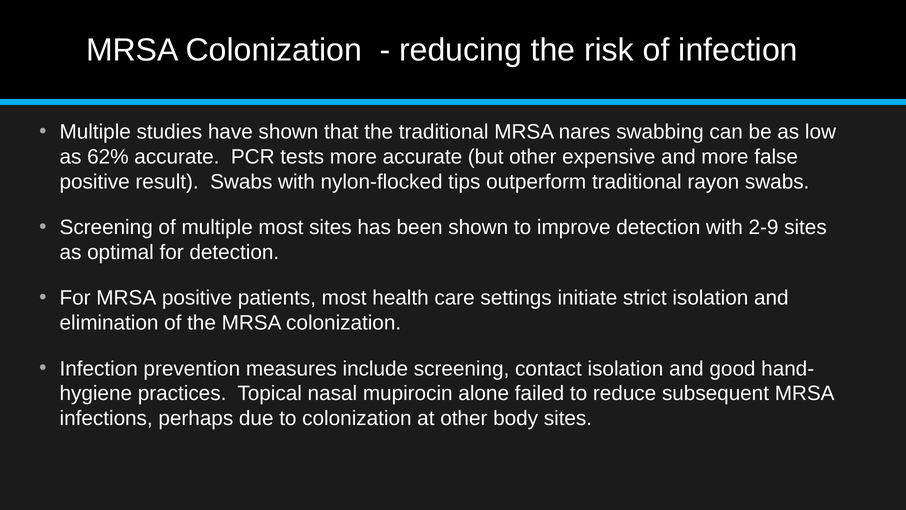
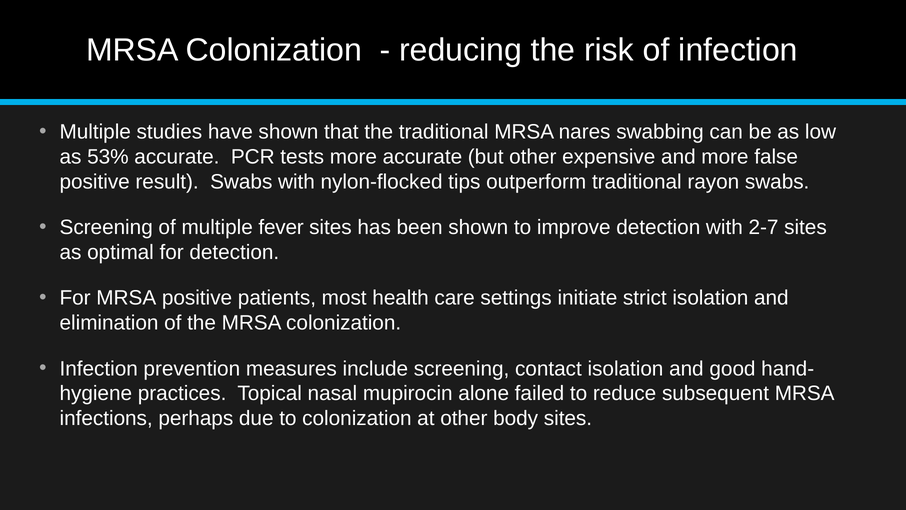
62%: 62% -> 53%
multiple most: most -> fever
2-9: 2-9 -> 2-7
